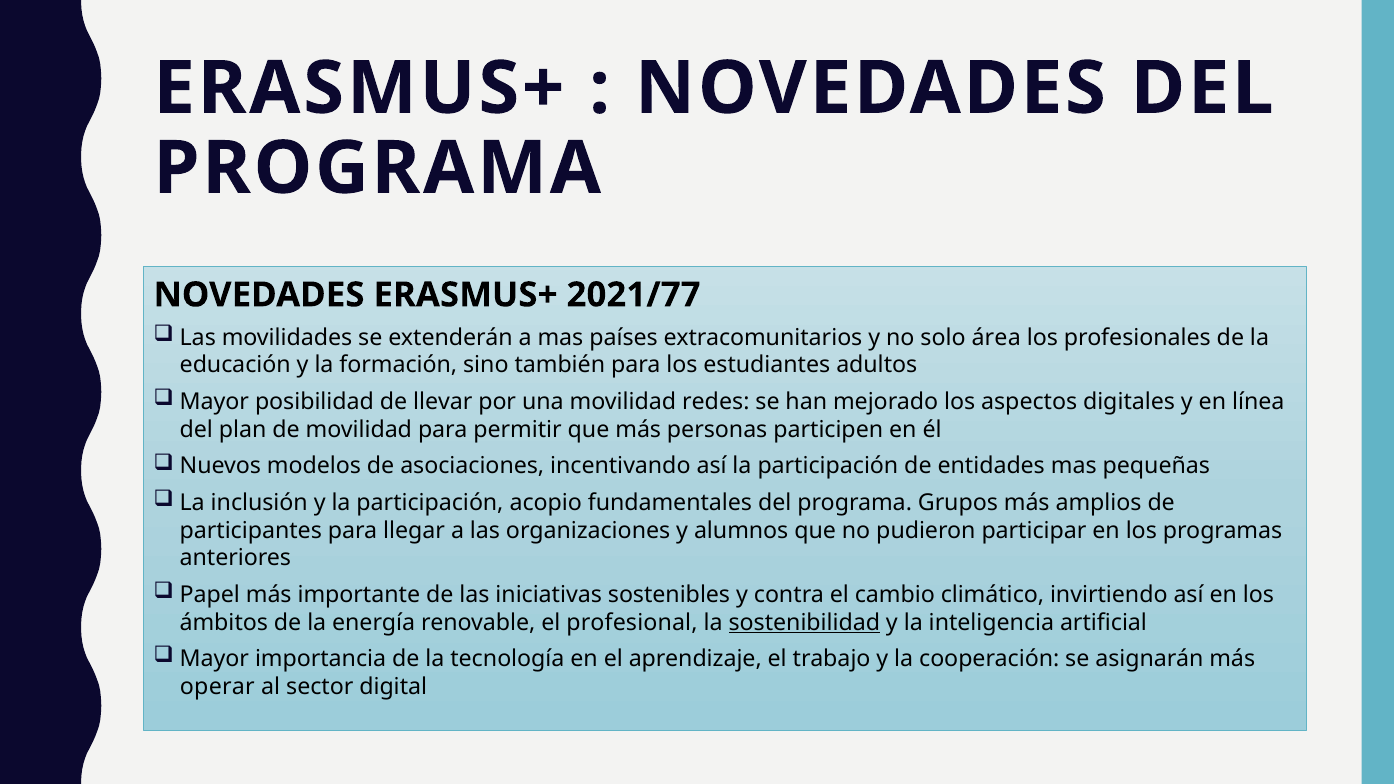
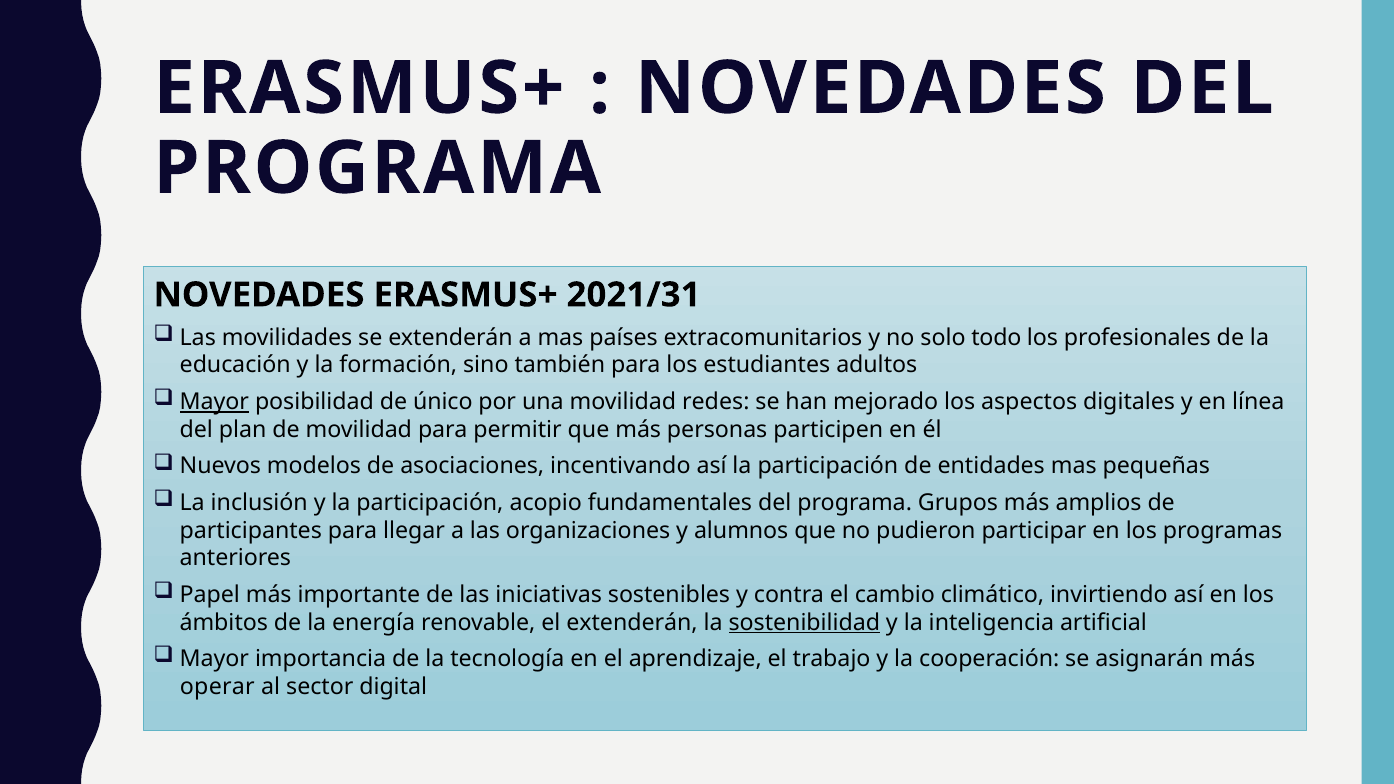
2021/77: 2021/77 -> 2021/31
área: área -> todo
Mayor at (214, 402) underline: none -> present
llevar: llevar -> único
el profesional: profesional -> extenderán
